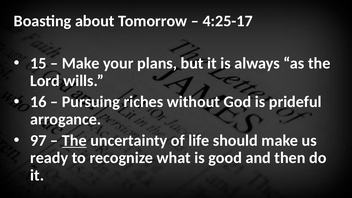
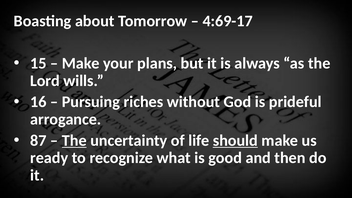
4:25-17: 4:25-17 -> 4:69-17
97: 97 -> 87
should underline: none -> present
